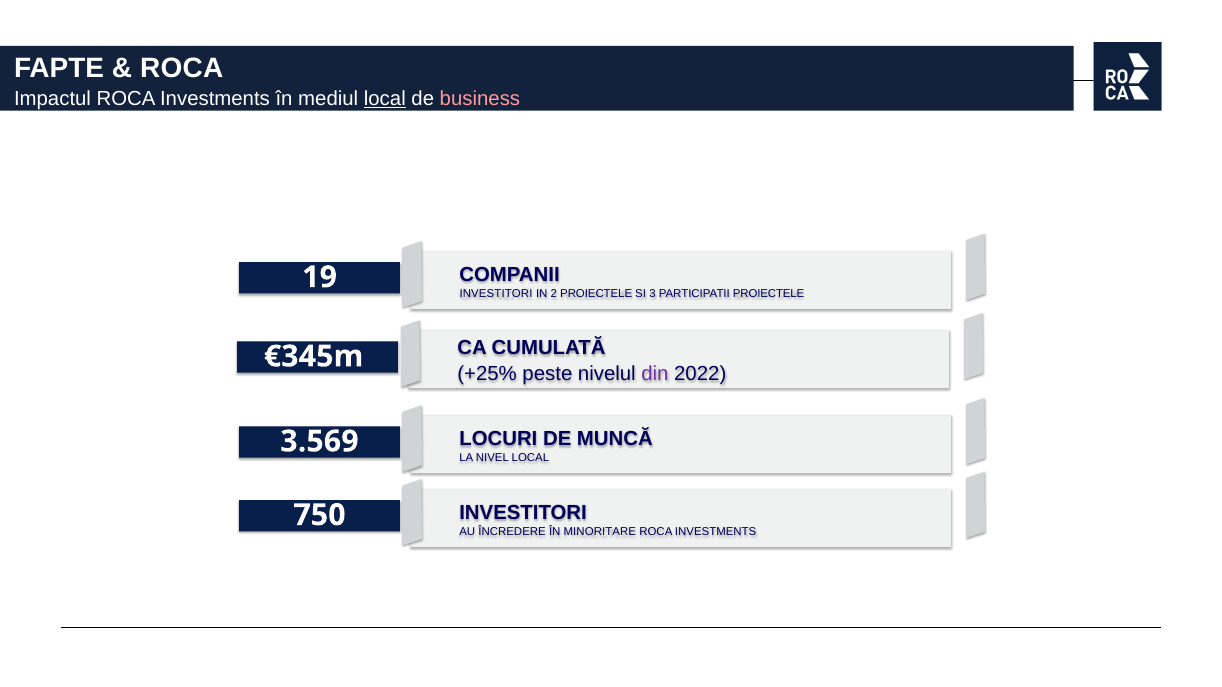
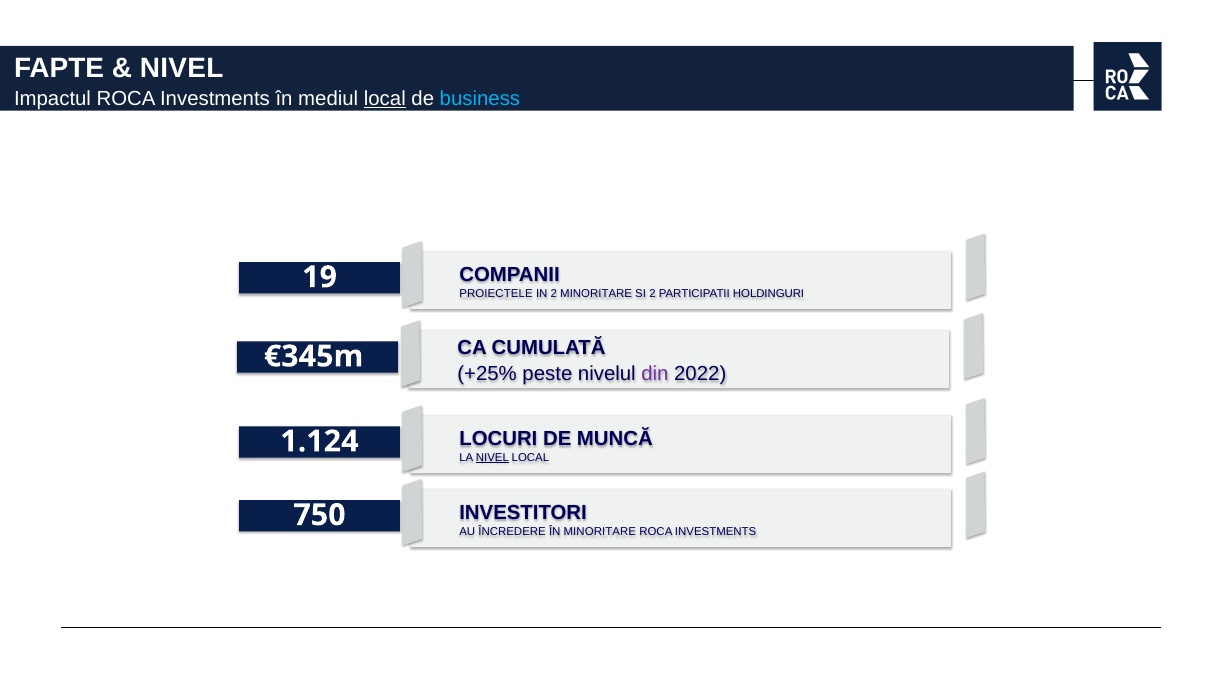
ROCA at (182, 68): ROCA -> NIVEL
business colour: pink -> light blue
INVESTITORI at (496, 294): INVESTITORI -> PROIECTELE
2 PROIECTELE: PROIECTELE -> MINORITARE
SI 3: 3 -> 2
PARTICIPATII PROIECTELE: PROIECTELE -> HOLDINGURI
3.569: 3.569 -> 1.124
NIVEL at (492, 458) underline: none -> present
